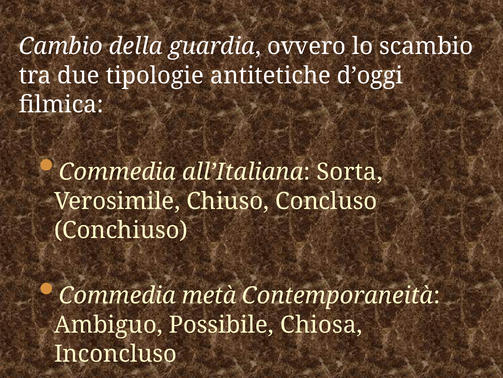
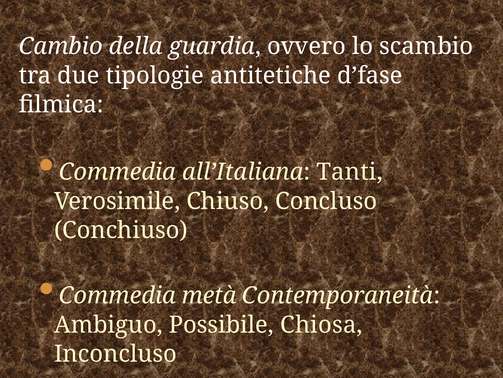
d’oggi: d’oggi -> d’fase
Sorta: Sorta -> Tanti
